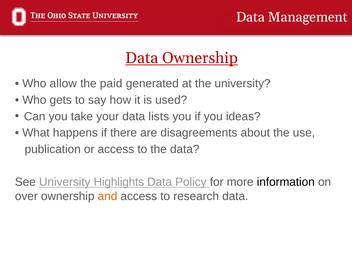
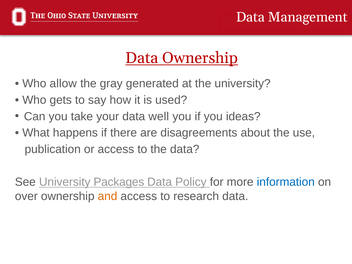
paid: paid -> gray
lists: lists -> well
Highlights: Highlights -> Packages
information colour: black -> blue
